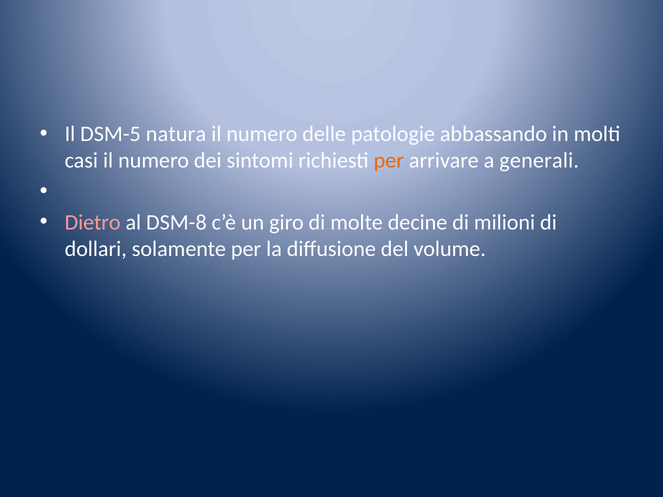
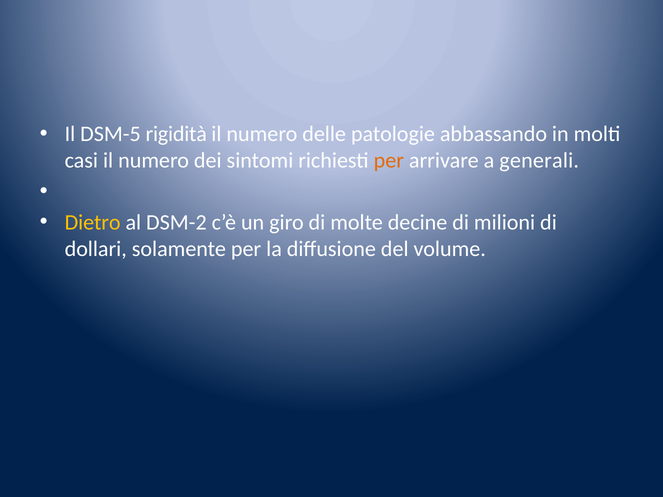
natura: natura -> rigidità
Dietro colour: pink -> yellow
DSM-8: DSM-8 -> DSM-2
